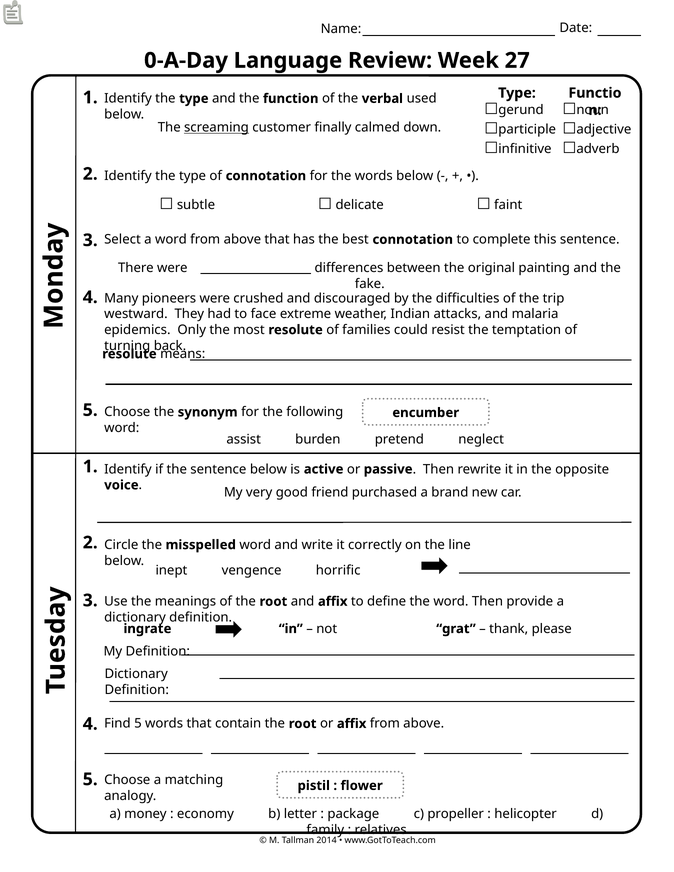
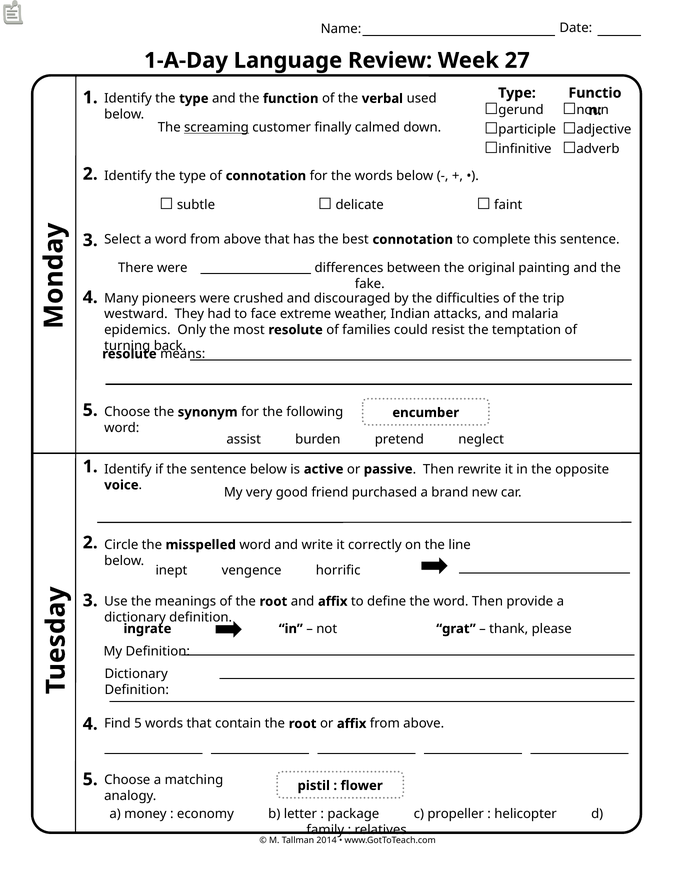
0-A-Day: 0-A-Day -> 1-A-Day
